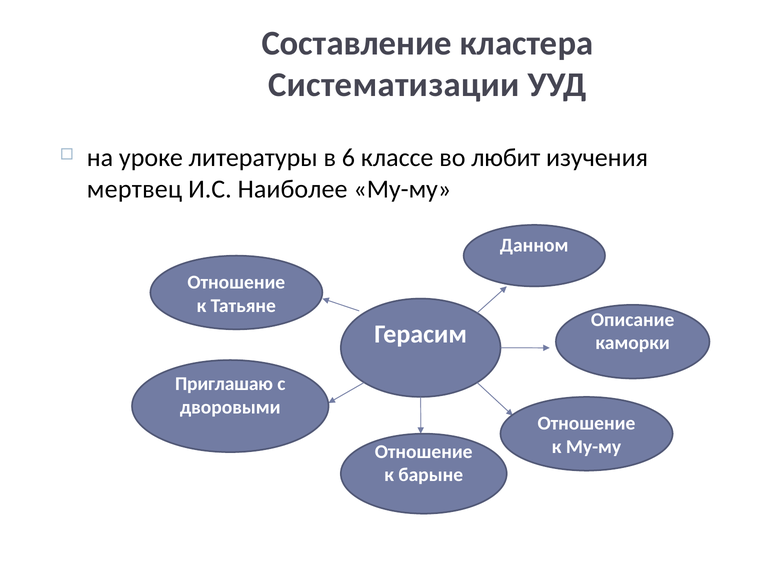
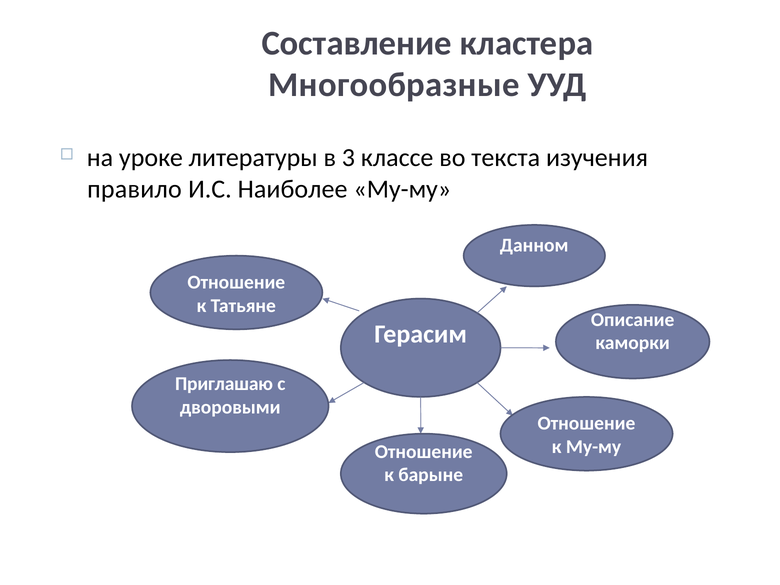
Систематизации: Систематизации -> Многообразные
6: 6 -> 3
любит: любит -> текста
мертвец: мертвец -> правило
